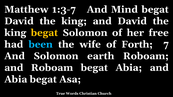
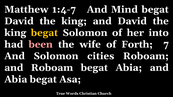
1:3-7: 1:3-7 -> 1:4-7
free: free -> into
been colour: light blue -> pink
earth: earth -> cities
